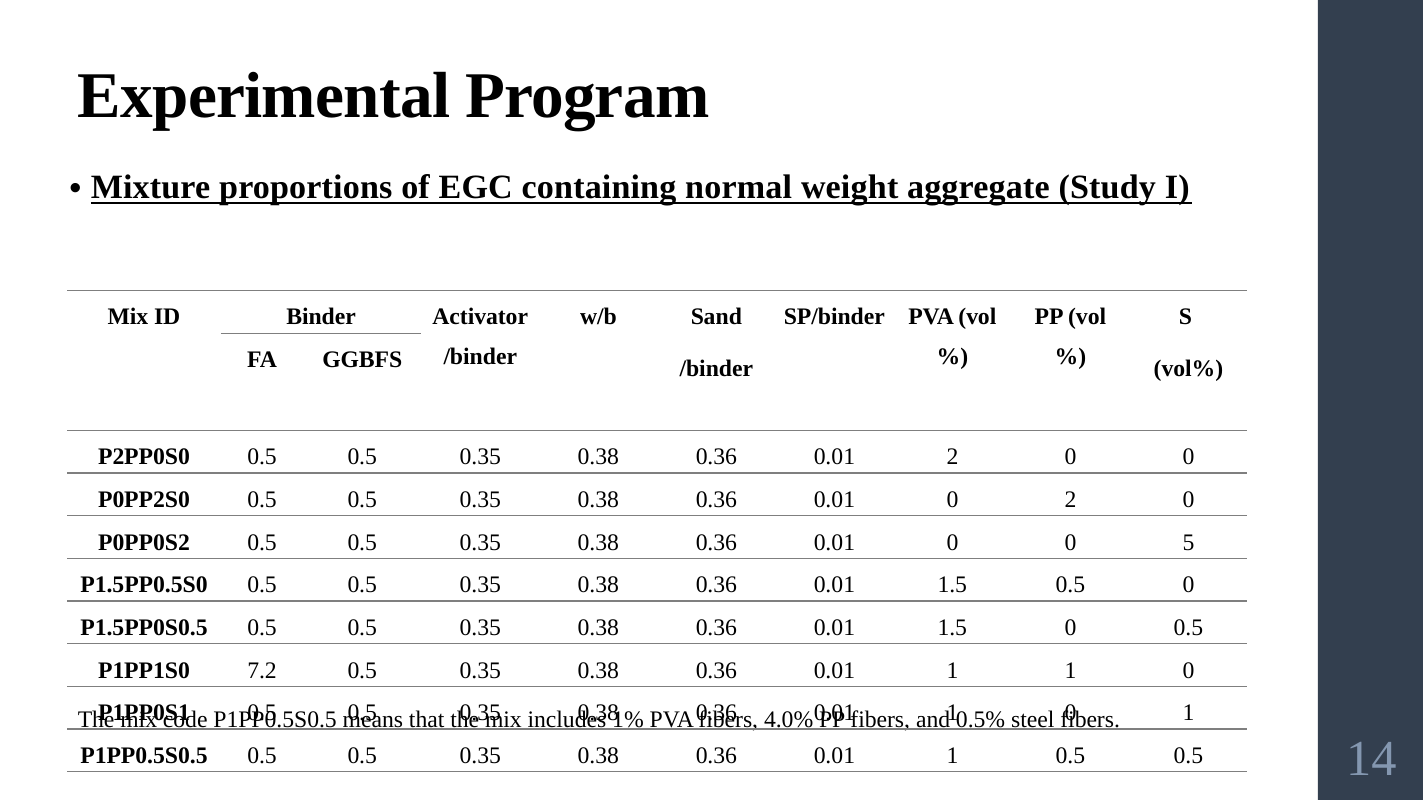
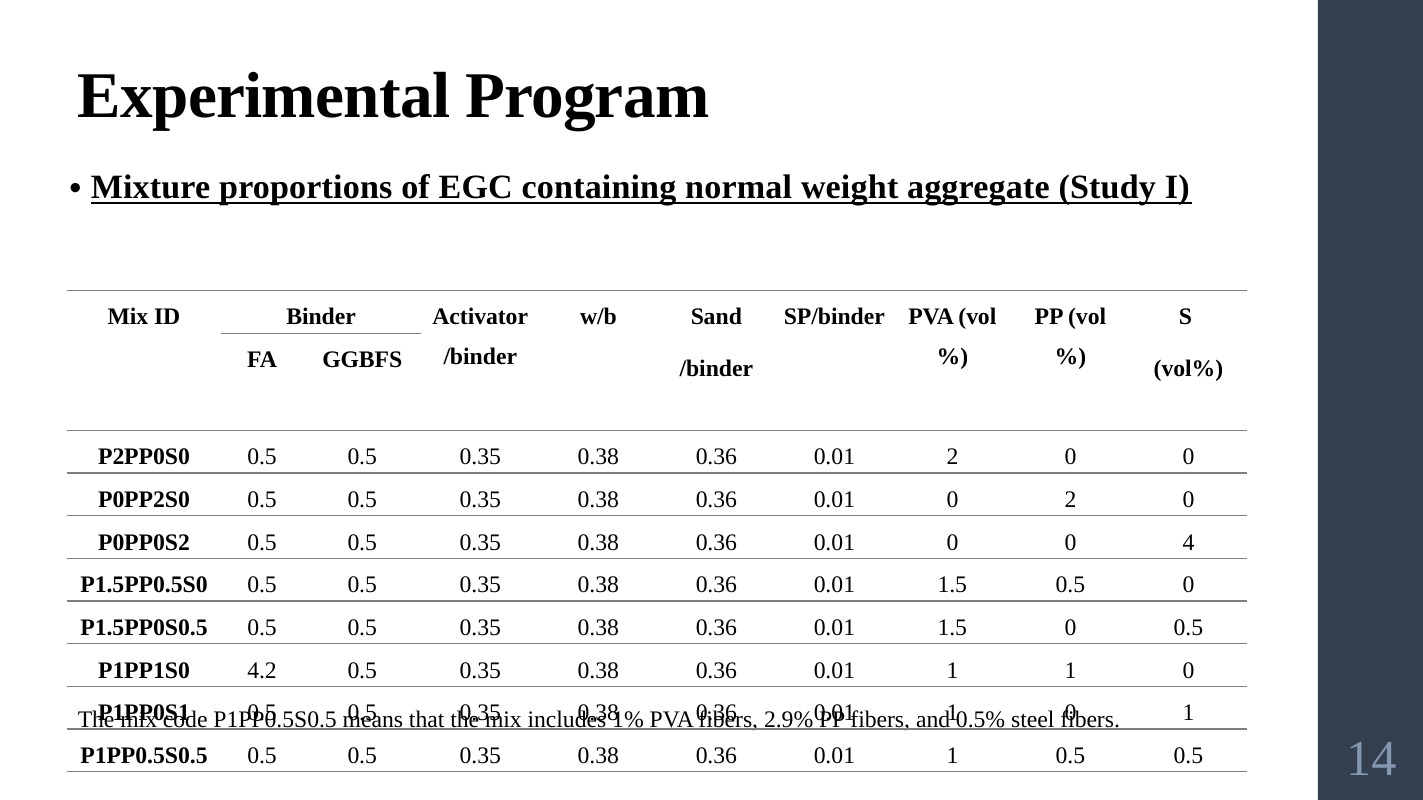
5: 5 -> 4
7.2: 7.2 -> 4.2
4.0%: 4.0% -> 2.9%
